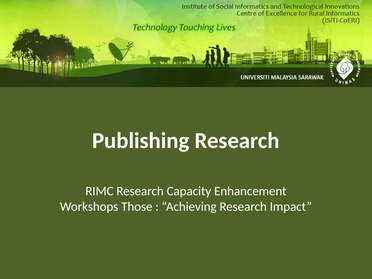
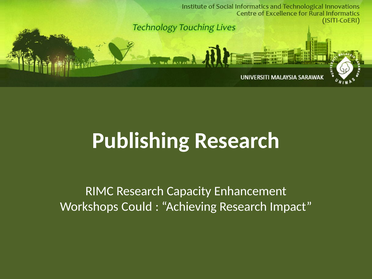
Those: Those -> Could
